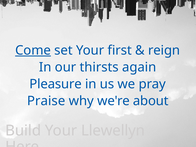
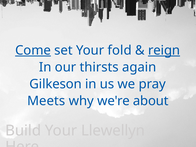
first: first -> fold
reign underline: none -> present
Pleasure: Pleasure -> Gilkeson
Praise: Praise -> Meets
